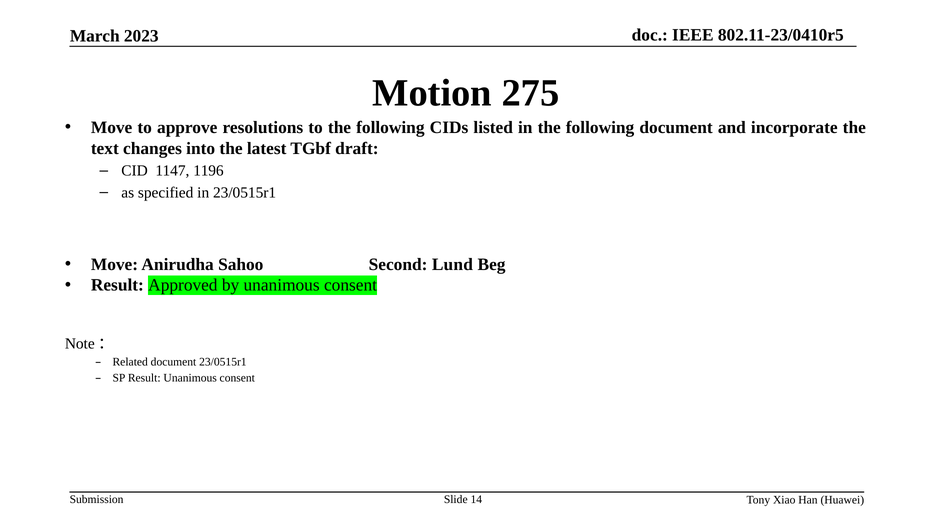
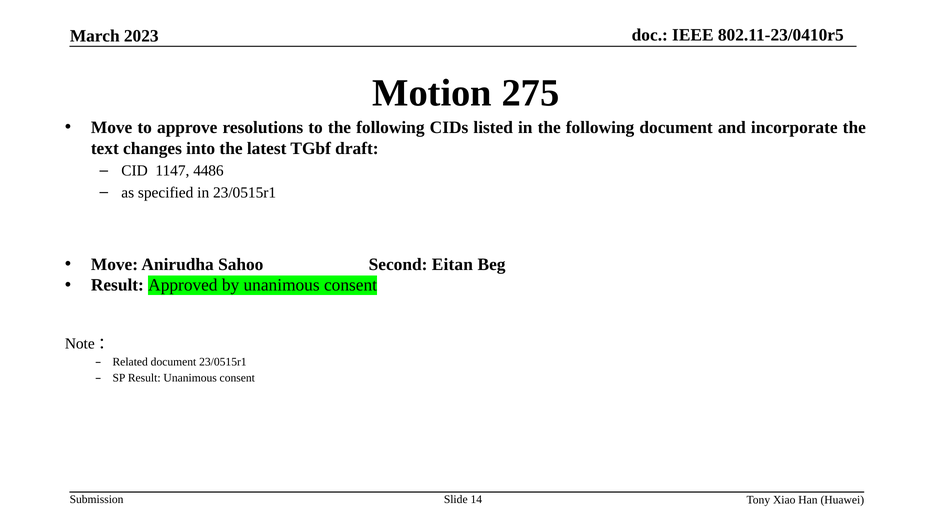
1196: 1196 -> 4486
Lund: Lund -> Eitan
